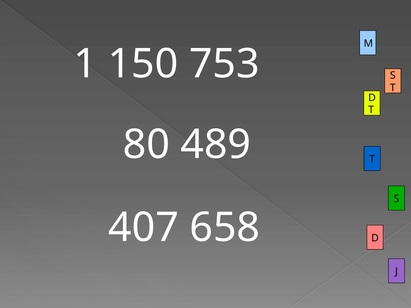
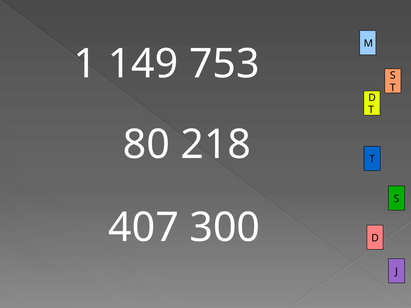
150: 150 -> 149
489: 489 -> 218
658: 658 -> 300
